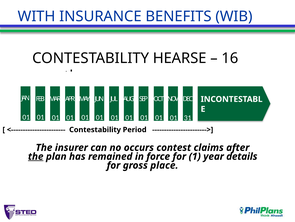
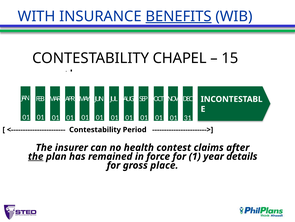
BENEFITS underline: none -> present
HEARSE: HEARSE -> CHAPEL
16: 16 -> 15
occurs at (139, 147): occurs -> health
